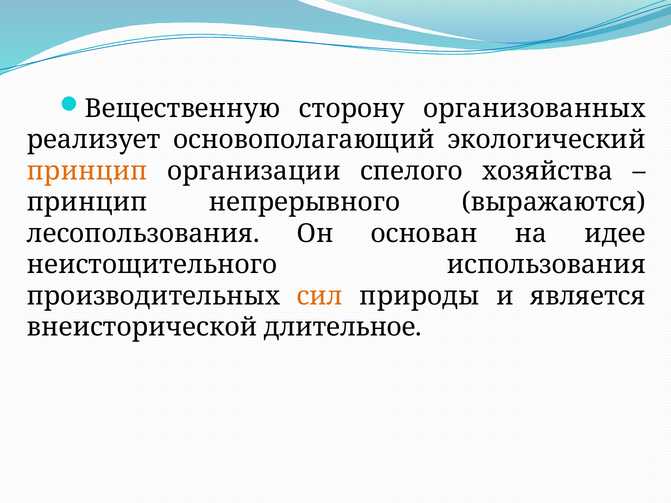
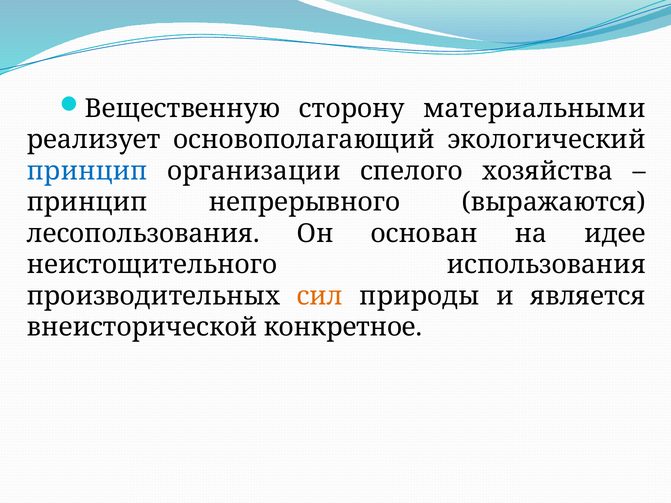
организованных: организованных -> материальными
принцип at (87, 171) colour: orange -> blue
длительное: длительное -> конкретное
